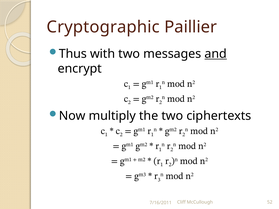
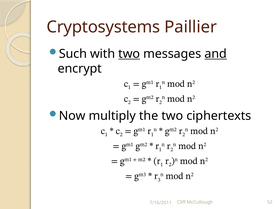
Cryptographic: Cryptographic -> Cryptosystems
Thus: Thus -> Such
two at (129, 54) underline: none -> present
